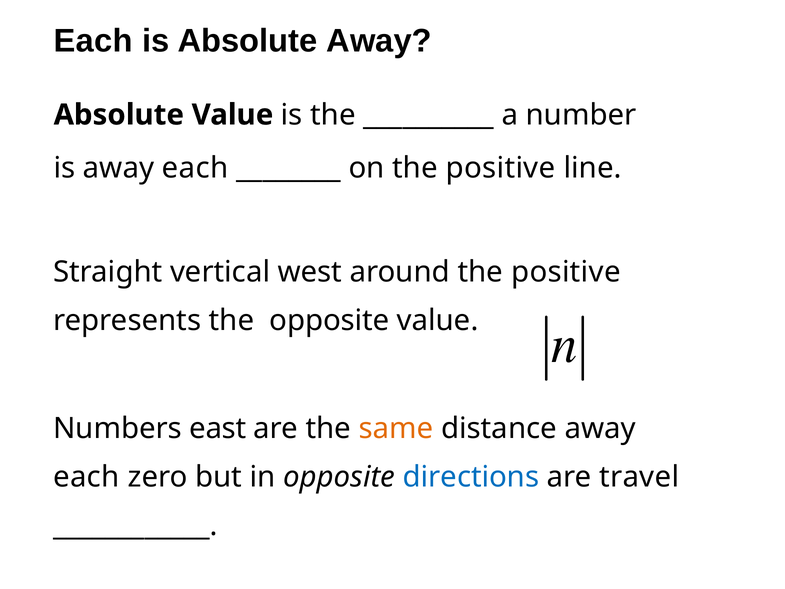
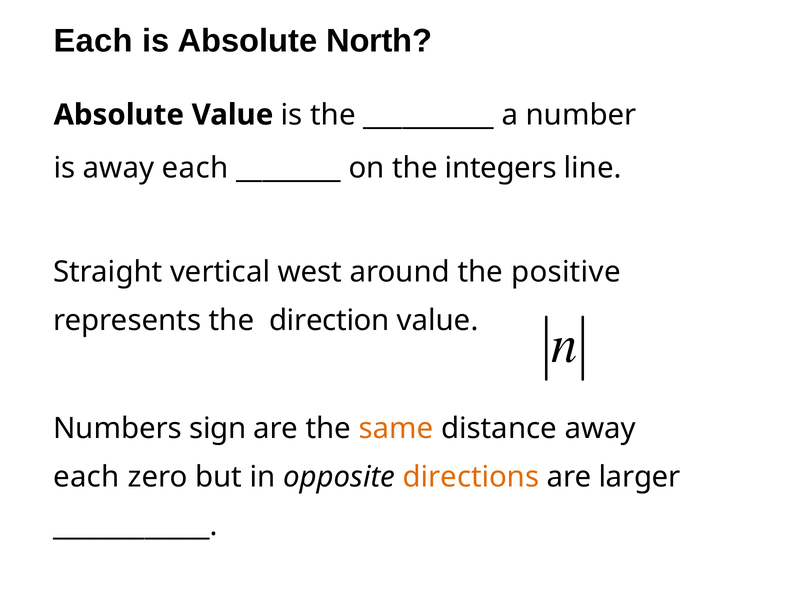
Absolute Away: Away -> North
on the positive: positive -> integers
the opposite: opposite -> direction
east: east -> sign
directions colour: blue -> orange
travel: travel -> larger
